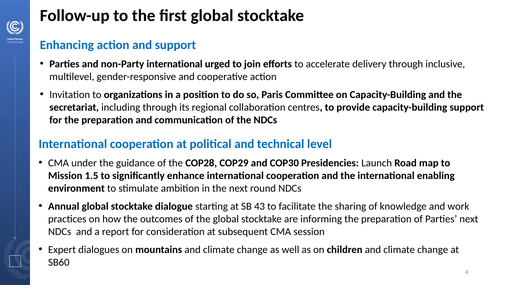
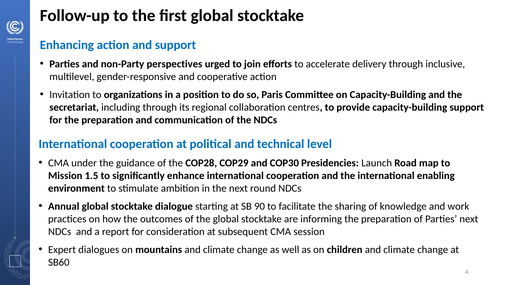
non-Party international: international -> perspectives
43: 43 -> 90
